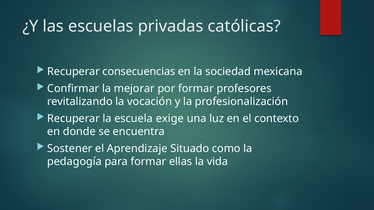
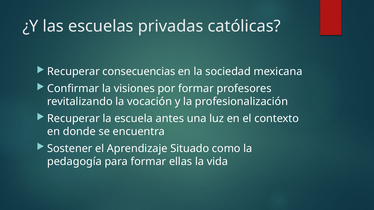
mejorar: mejorar -> visiones
exige: exige -> antes
